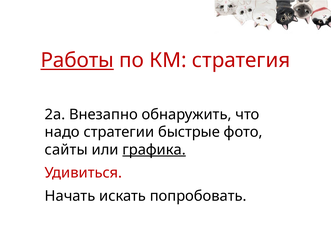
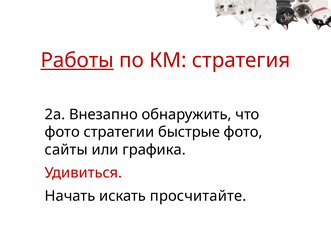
надо at (62, 132): надо -> фото
графика underline: present -> none
попробовать: попробовать -> просчитайте
